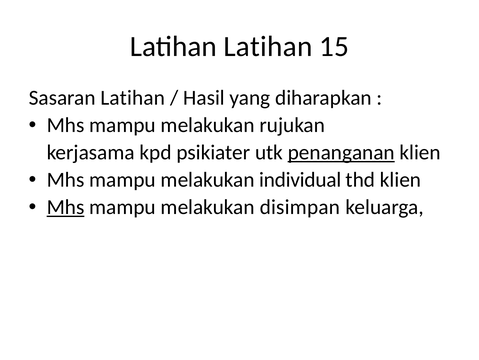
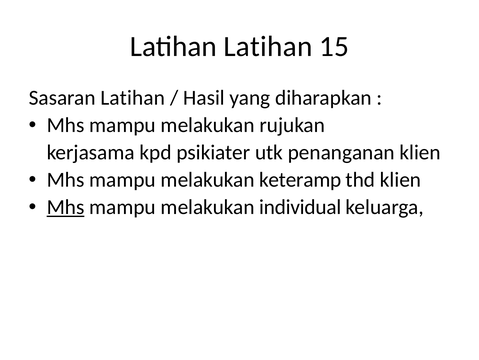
penanganan underline: present -> none
individual: individual -> keteramp
disimpan: disimpan -> individual
